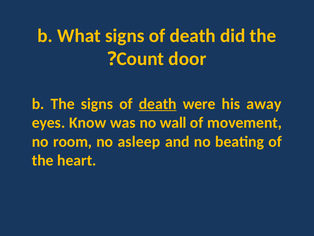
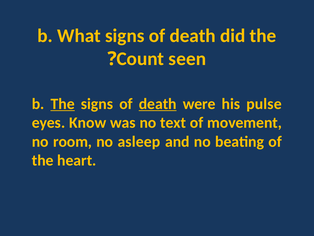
door: door -> seen
The at (63, 104) underline: none -> present
away: away -> pulse
wall: wall -> text
